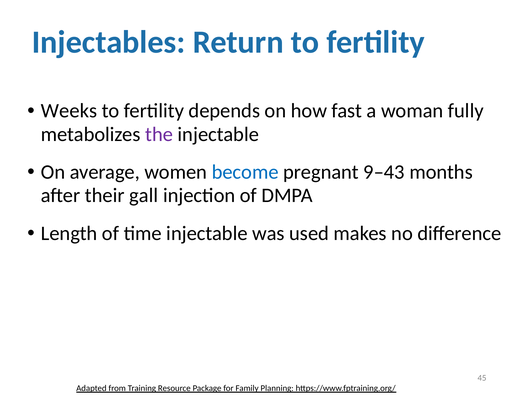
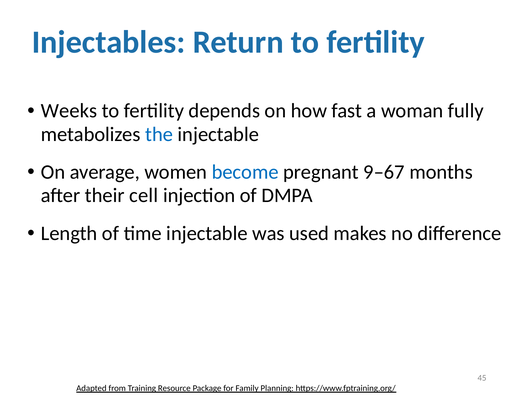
the colour: purple -> blue
9–43: 9–43 -> 9–67
gall: gall -> cell
